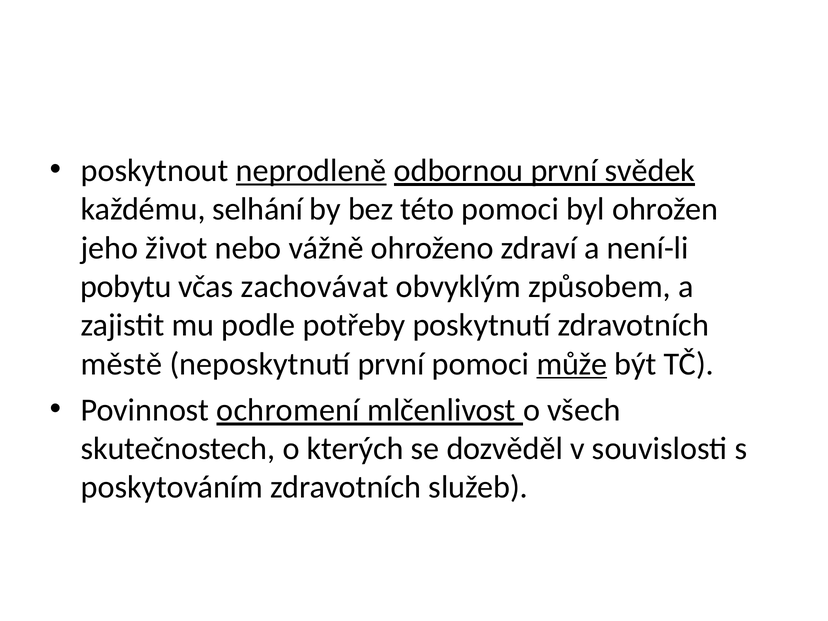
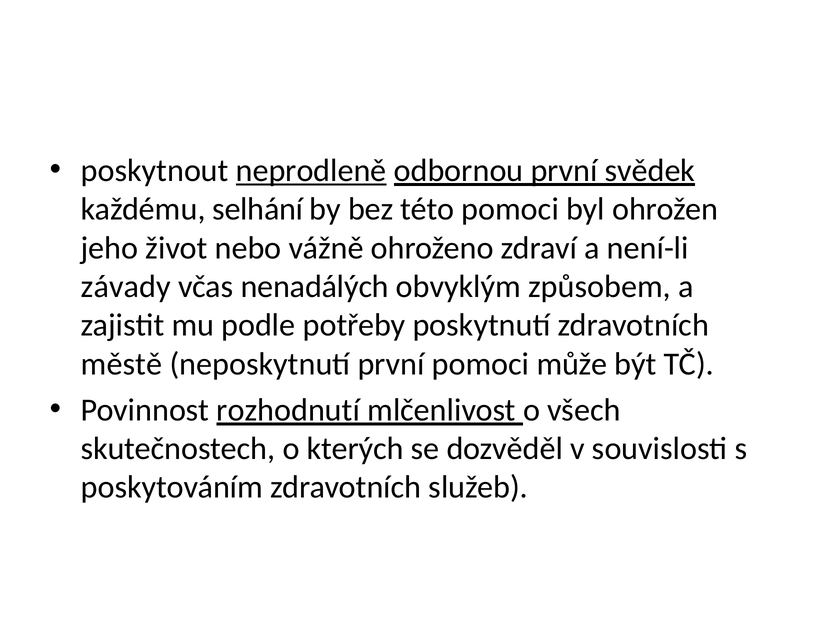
pobytu: pobytu -> závady
zachovávat: zachovávat -> nenadálých
může underline: present -> none
ochromení: ochromení -> rozhodnutí
